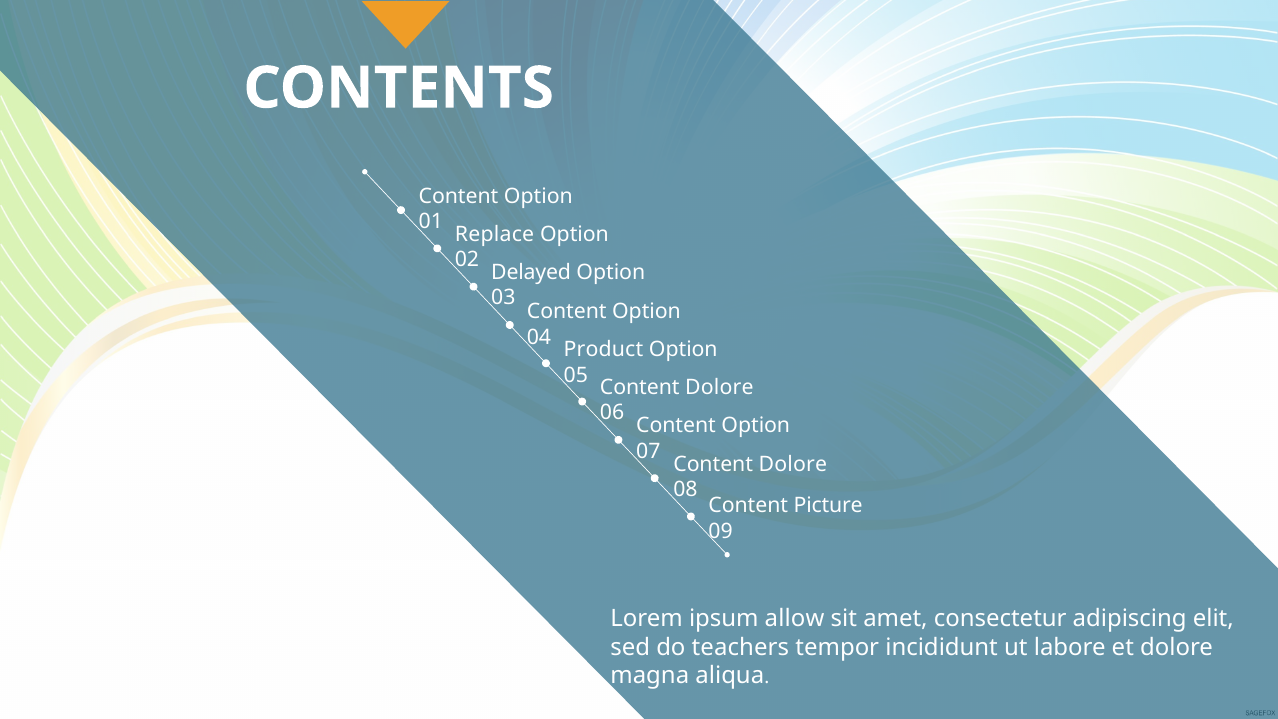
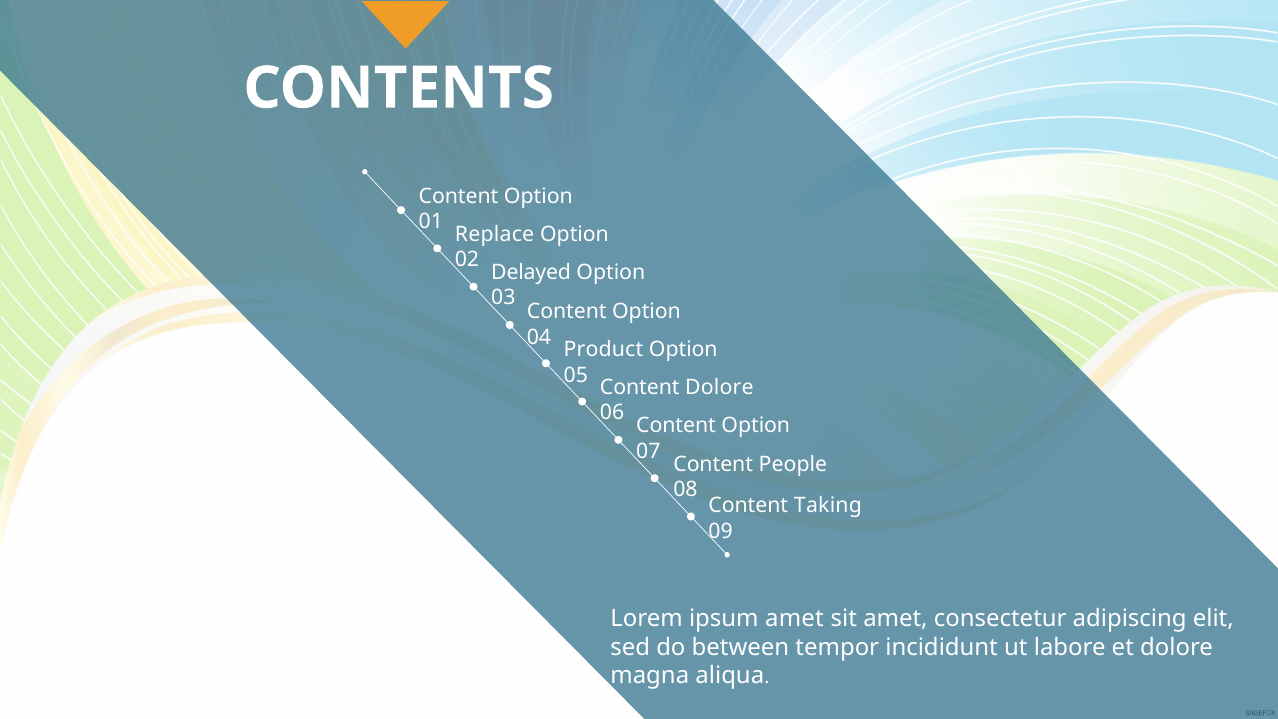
Dolore at (793, 464): Dolore -> People
Picture: Picture -> Taking
ipsum allow: allow -> amet
teachers: teachers -> between
